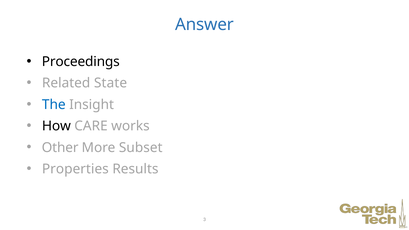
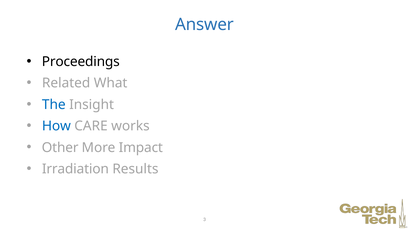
State: State -> What
How colour: black -> blue
Subset: Subset -> Impact
Properties: Properties -> Irradiation
